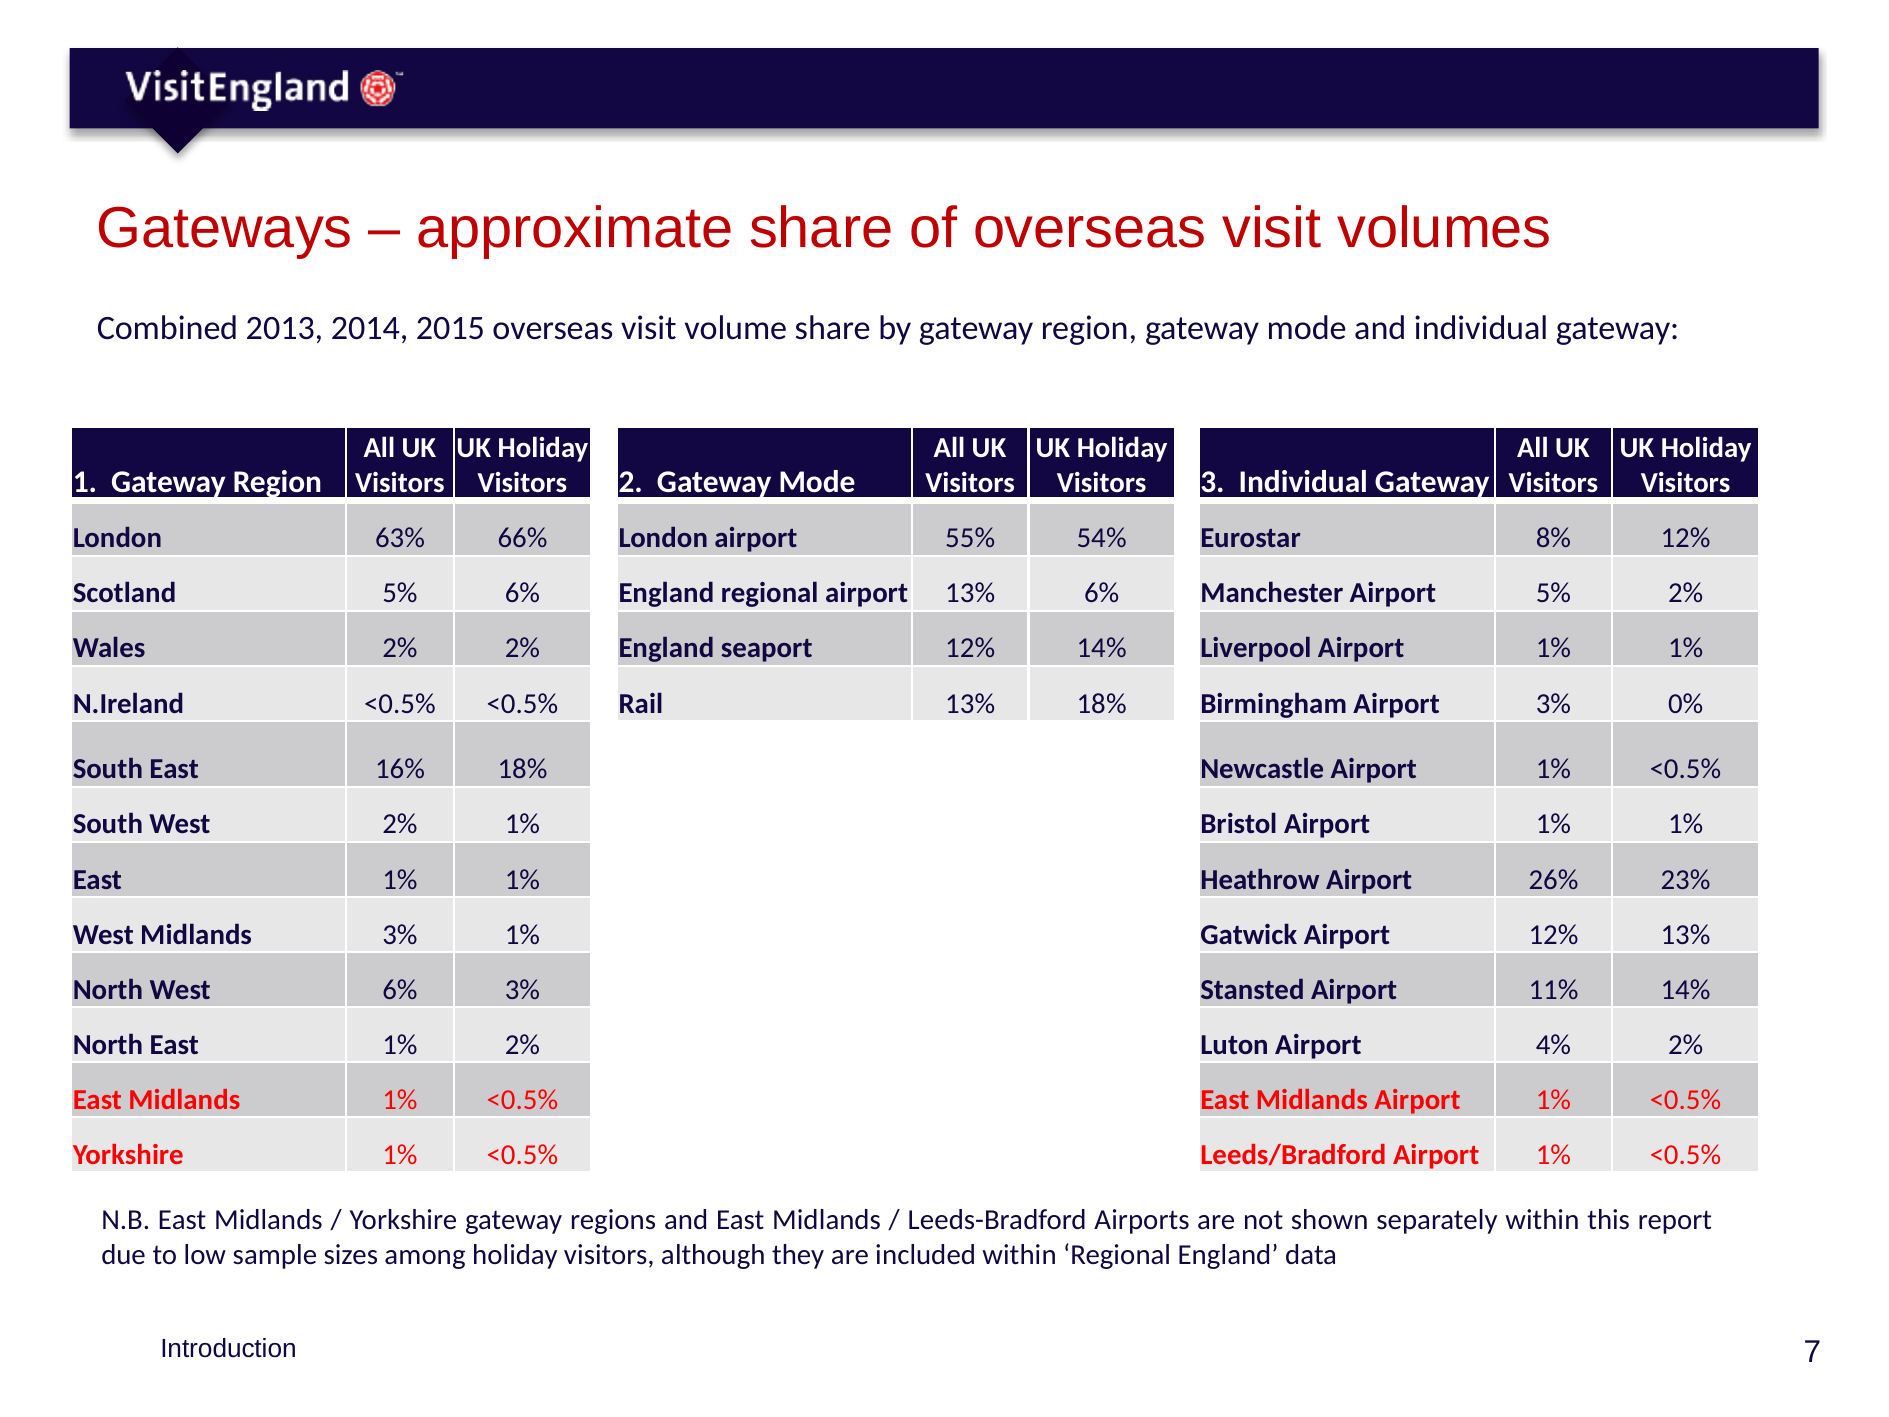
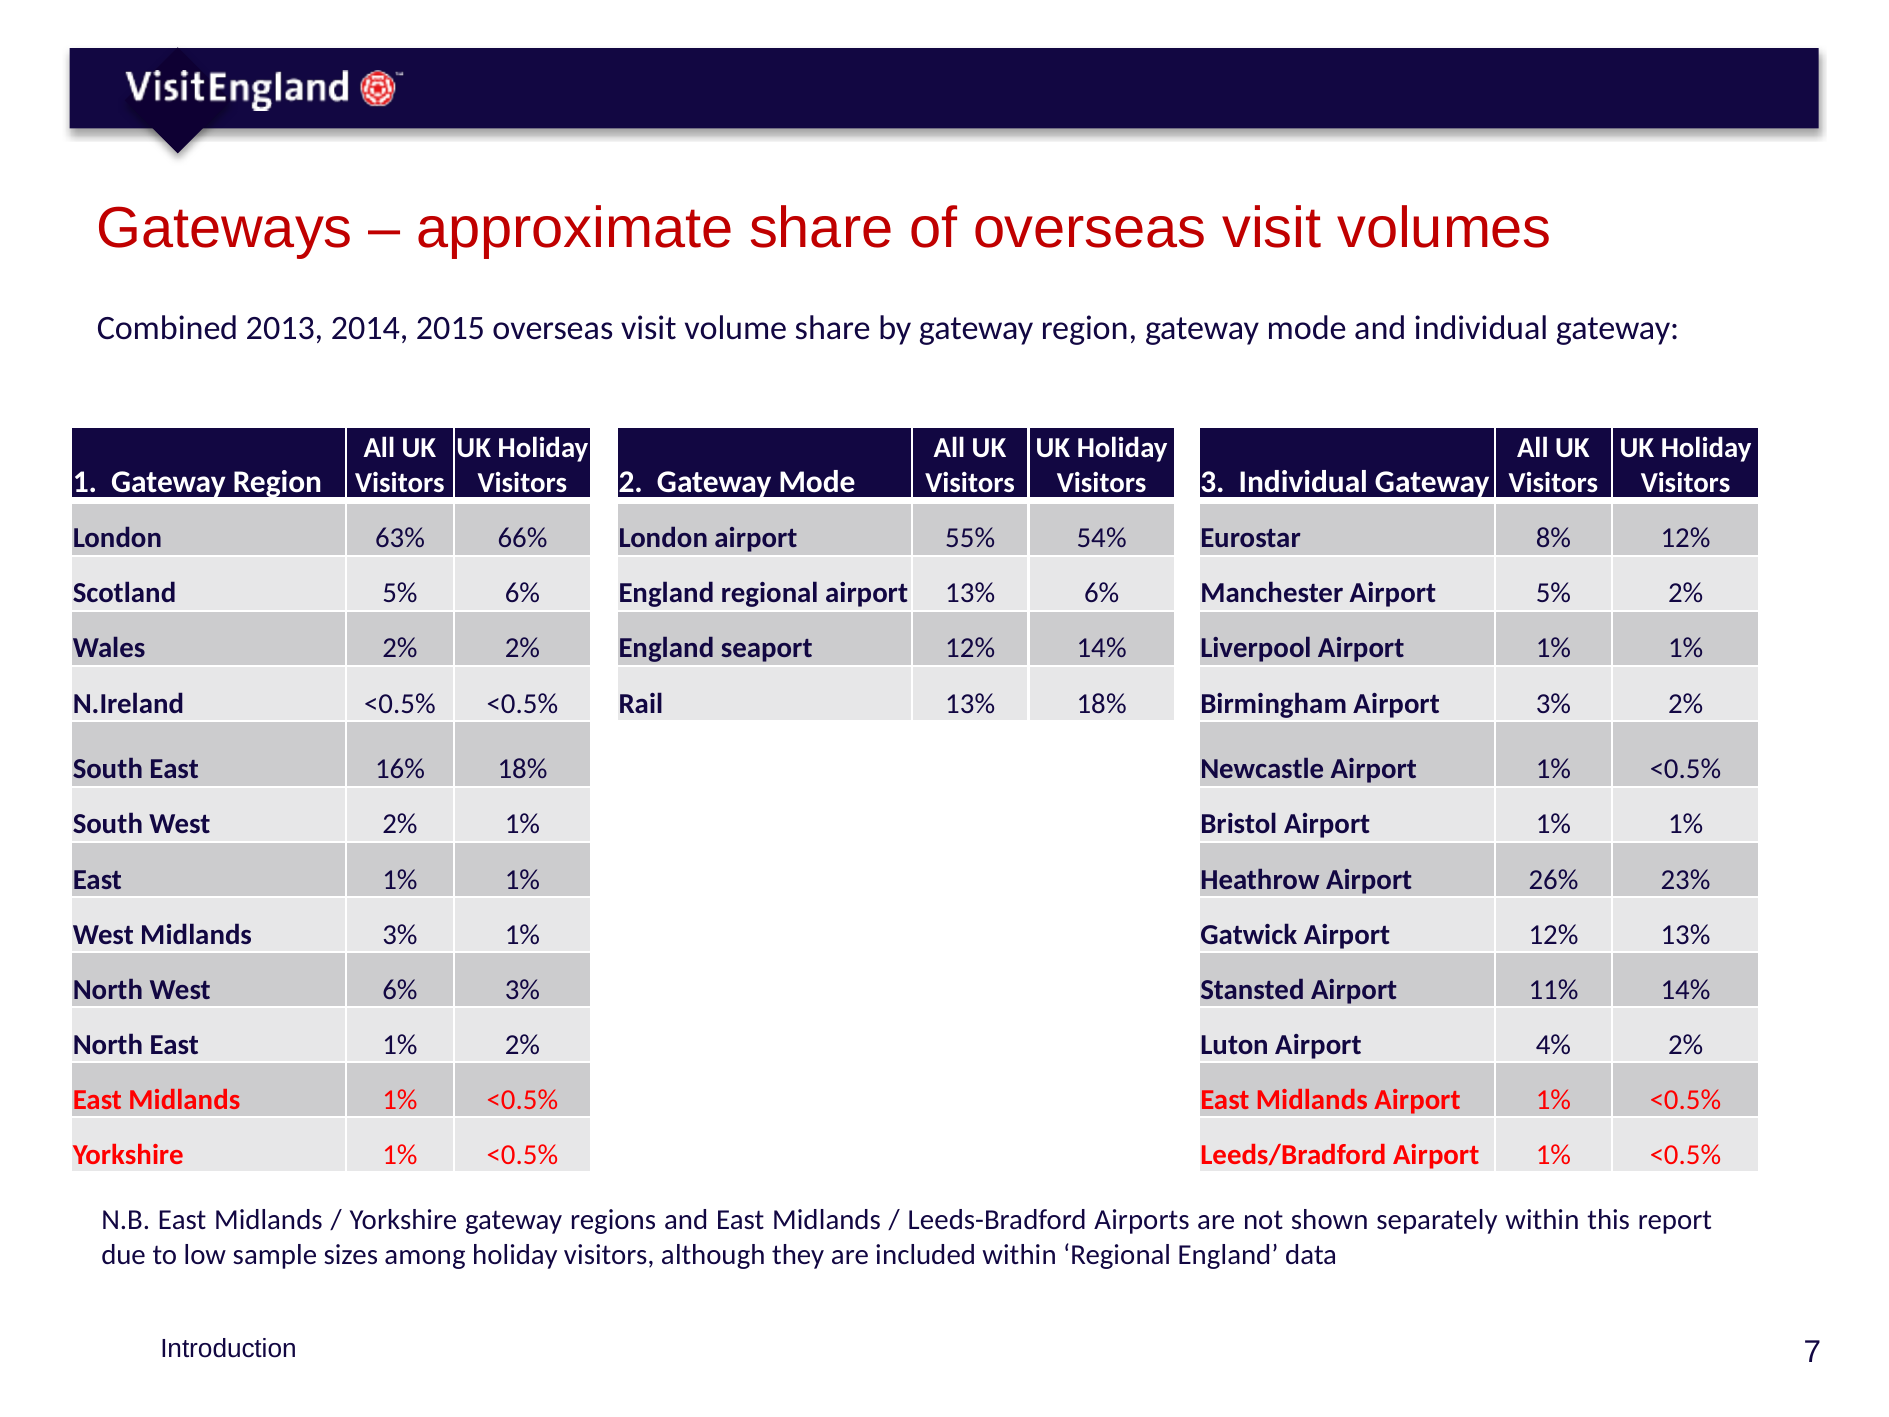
3% 0%: 0% -> 2%
